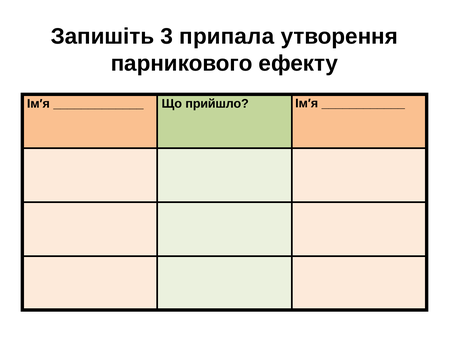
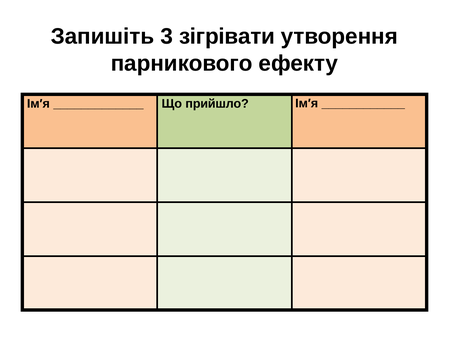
припала: припала -> зігрівати
